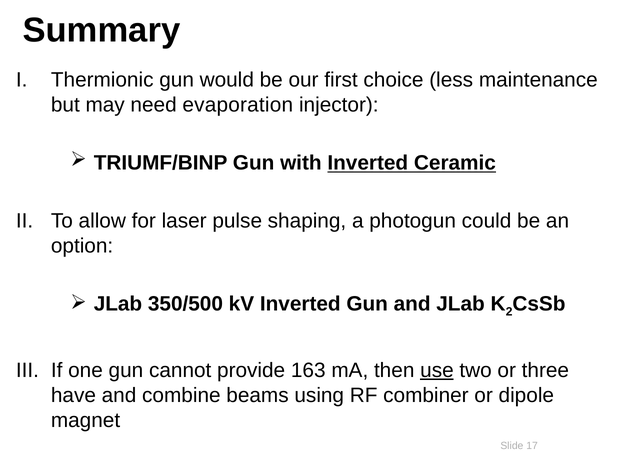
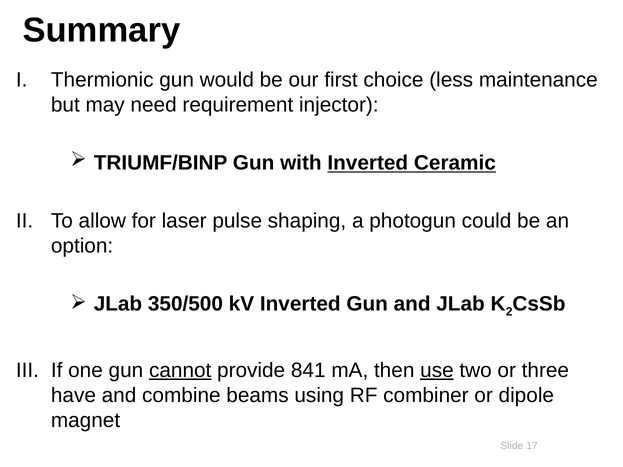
evaporation: evaporation -> requirement
cannot underline: none -> present
163: 163 -> 841
